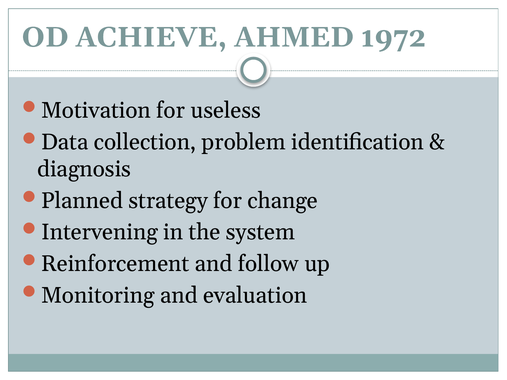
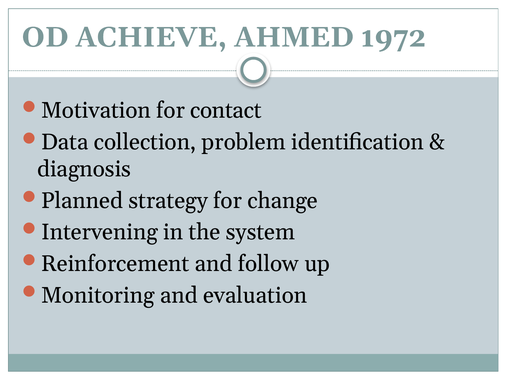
useless: useless -> contact
